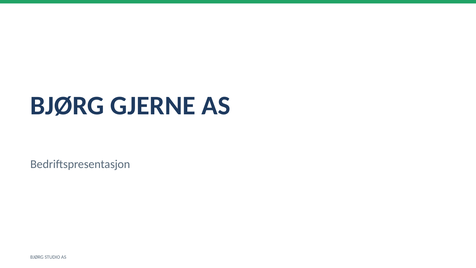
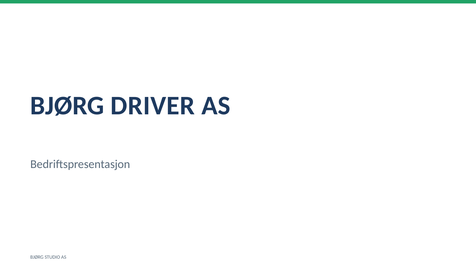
GJERNE: GJERNE -> DRIVER
